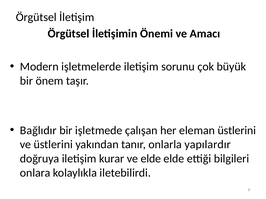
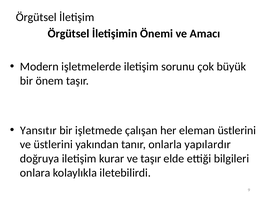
Bağlıdır: Bağlıdır -> Yansıtır
ve elde: elde -> taşır
